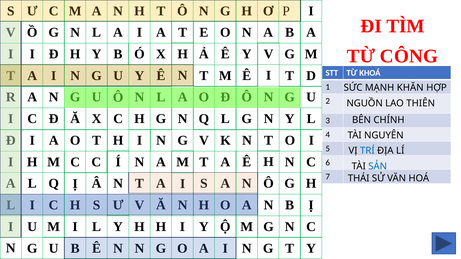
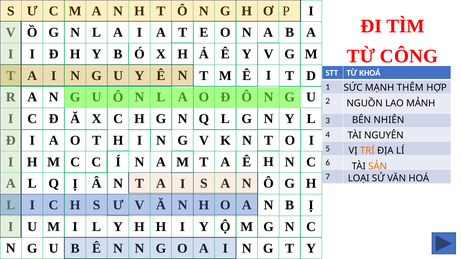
KHĂN: KHĂN -> THÊM
THIÊN: THIÊN -> MẢNH
CHÍNH: CHÍNH -> NHIÊN
TRÍ colour: blue -> orange
SẢN colour: blue -> orange
THÁI: THÁI -> LOẠI
